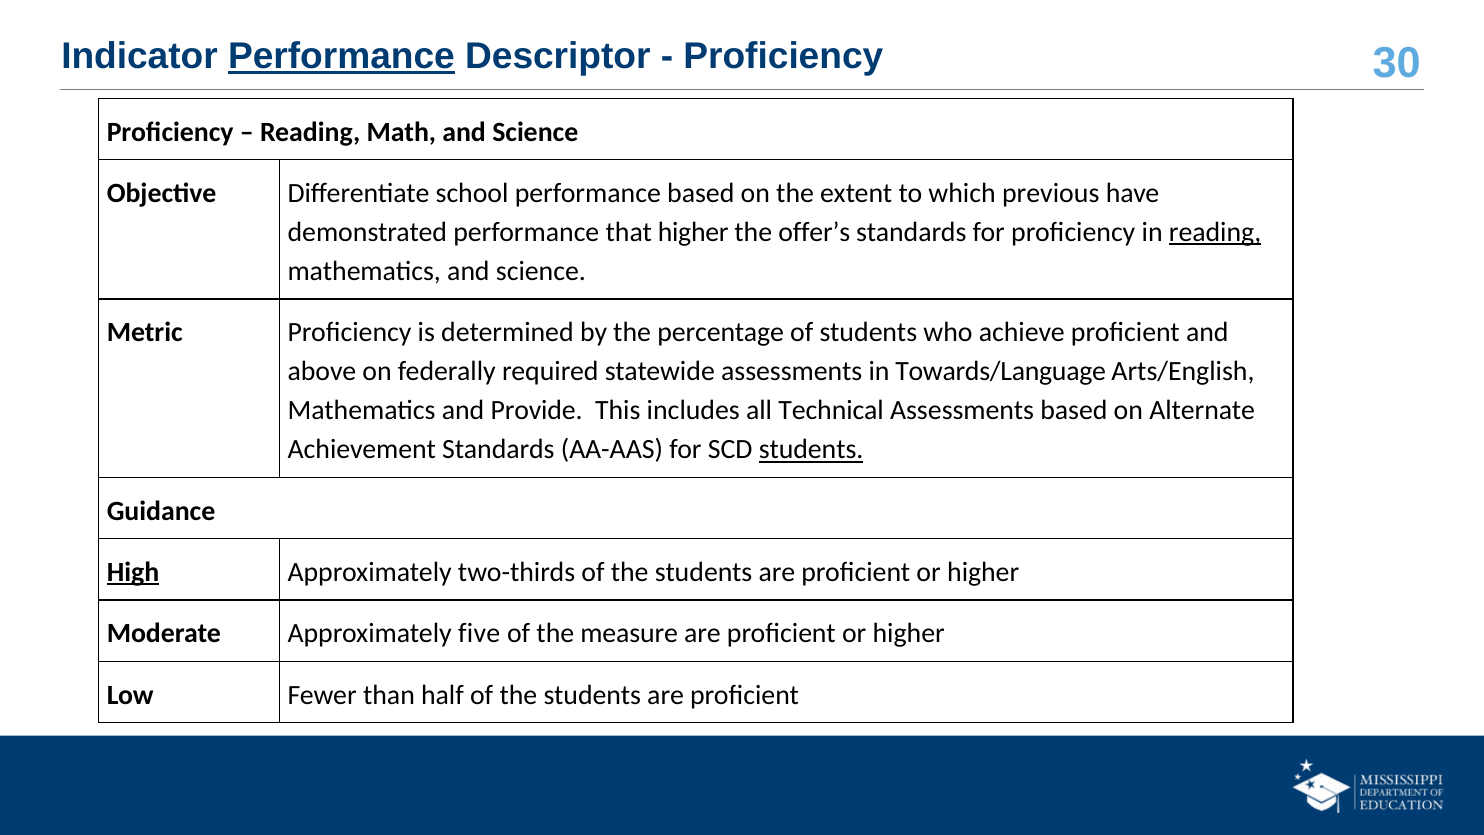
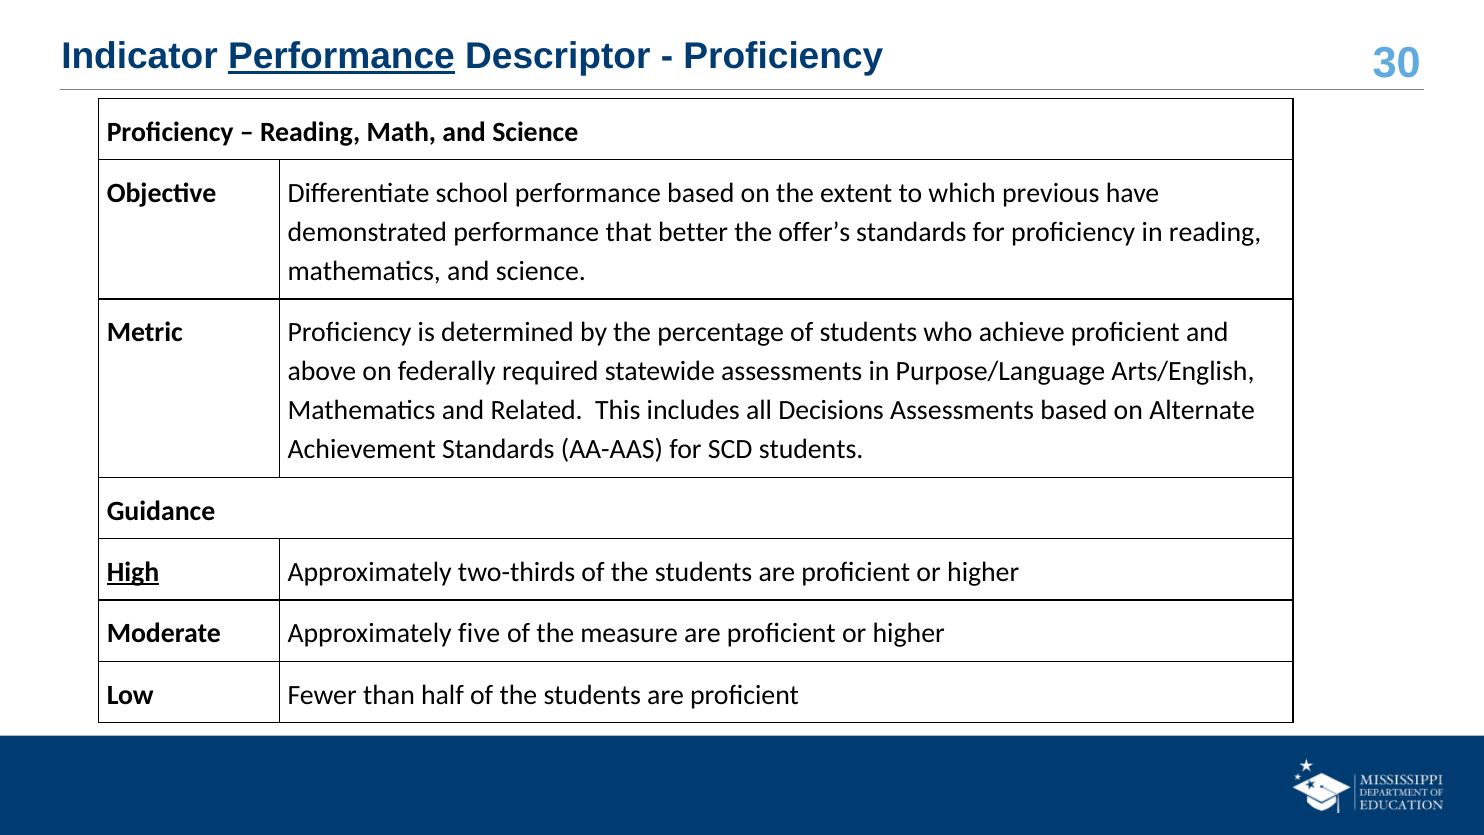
that higher: higher -> better
reading at (1215, 232) underline: present -> none
Towards/Language: Towards/Language -> Purpose/Language
Provide: Provide -> Related
Technical: Technical -> Decisions
students at (811, 450) underline: present -> none
